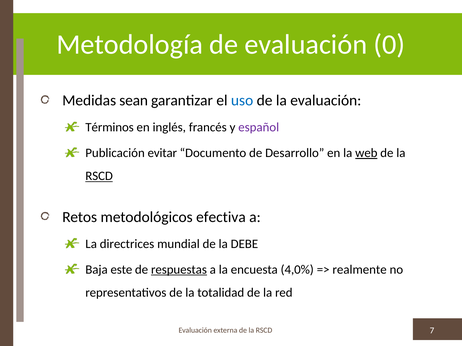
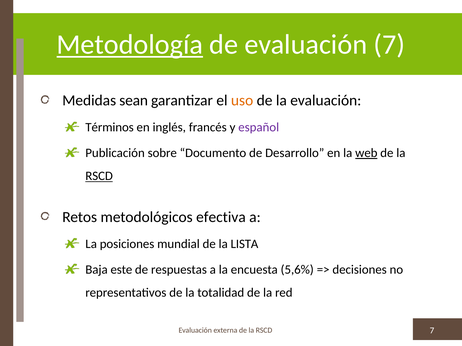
Metodología underline: none -> present
evaluación 0: 0 -> 7
uso colour: blue -> orange
evitar: evitar -> sobre
directrices: directrices -> posiciones
DEBE: DEBE -> LISTA
respuestas underline: present -> none
4,0%: 4,0% -> 5,6%
realmente: realmente -> decisiones
